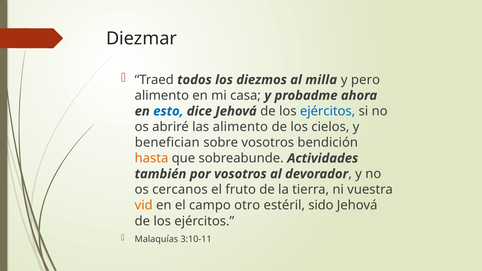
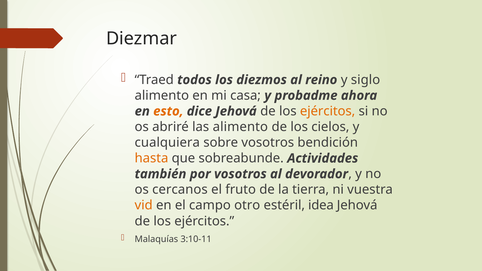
milla: milla -> reino
pero: pero -> siglo
esto colour: blue -> orange
ejércitos at (328, 111) colour: blue -> orange
benefician: benefician -> cualquiera
sido: sido -> idea
